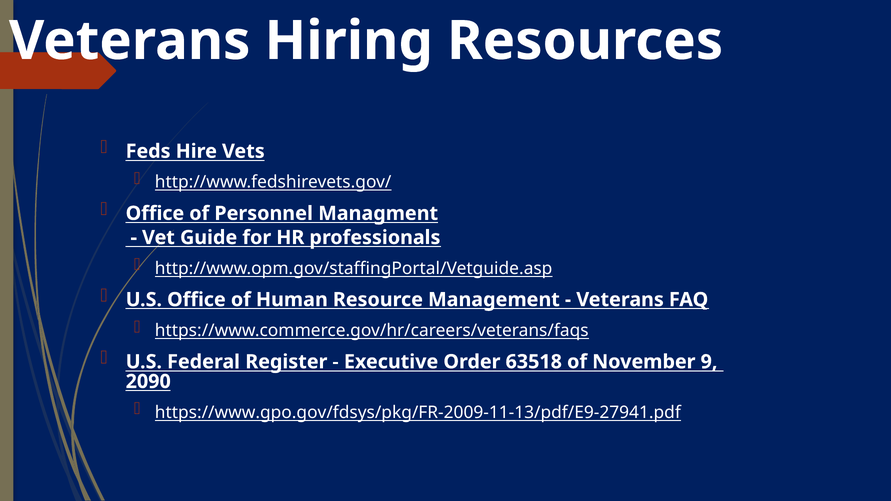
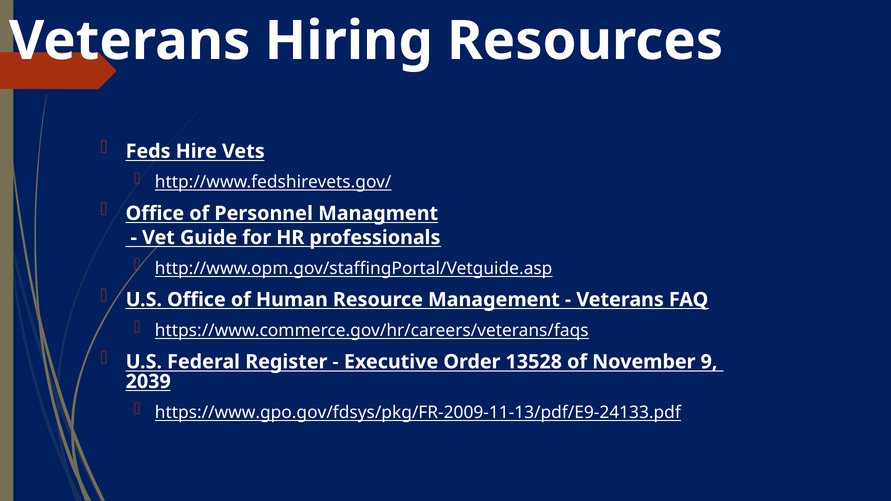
63518: 63518 -> 13528
2090: 2090 -> 2039
https://www.gpo.gov/fdsys/pkg/FR-2009-11-13/pdf/E9-27941.pdf: https://www.gpo.gov/fdsys/pkg/FR-2009-11-13/pdf/E9-27941.pdf -> https://www.gpo.gov/fdsys/pkg/FR-2009-11-13/pdf/E9-24133.pdf
